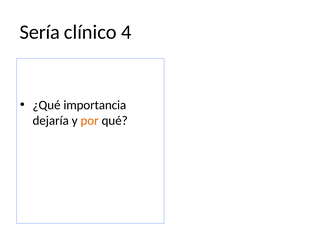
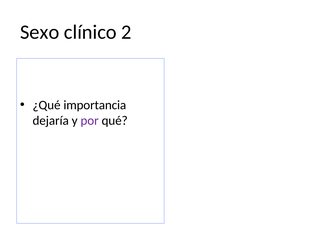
Sería: Sería -> Sexo
4: 4 -> 2
por colour: orange -> purple
